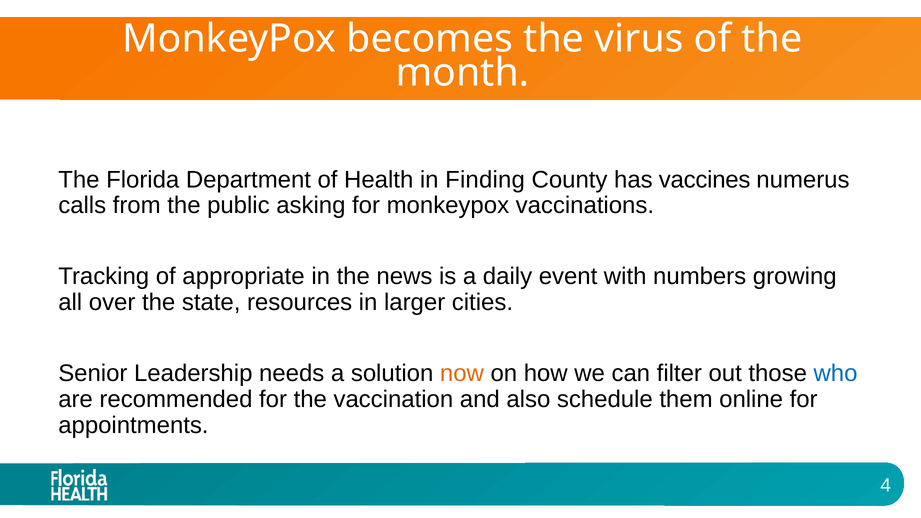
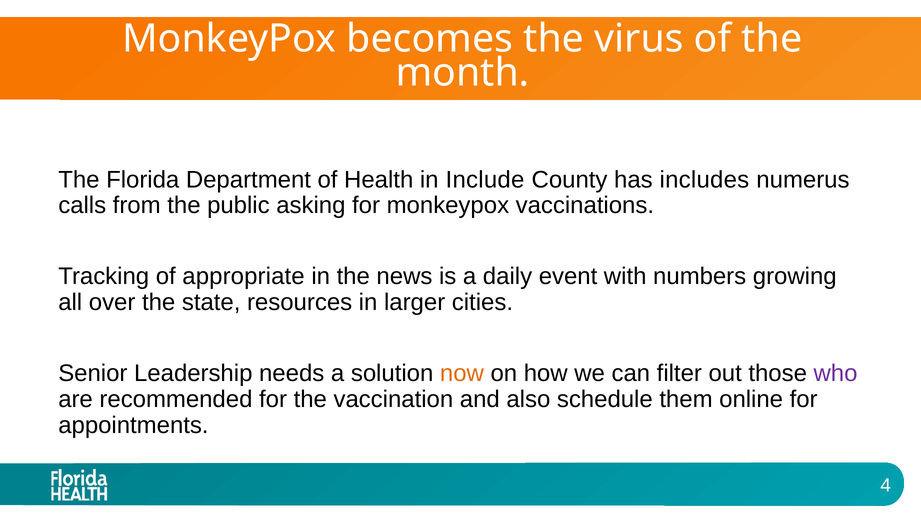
Finding: Finding -> Include
vaccines: vaccines -> includes
who colour: blue -> purple
